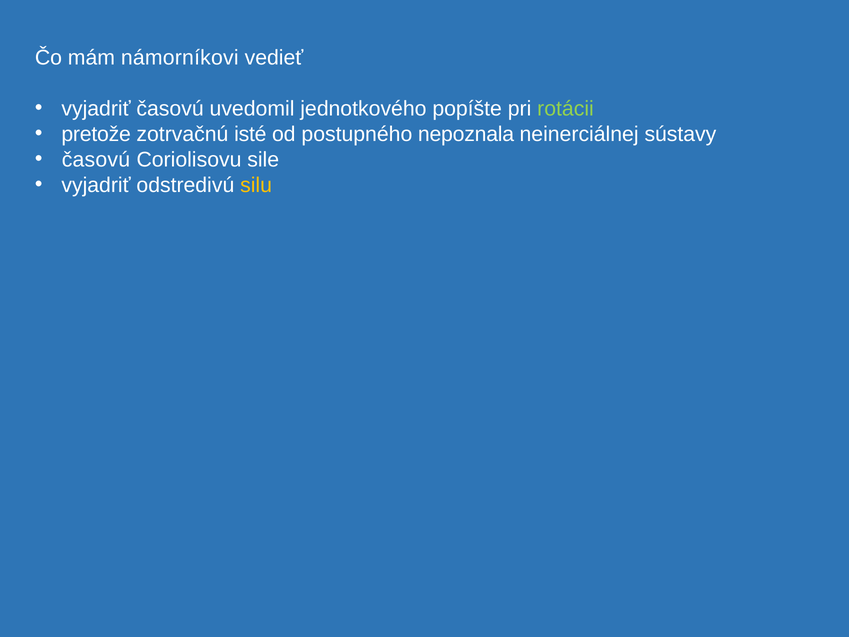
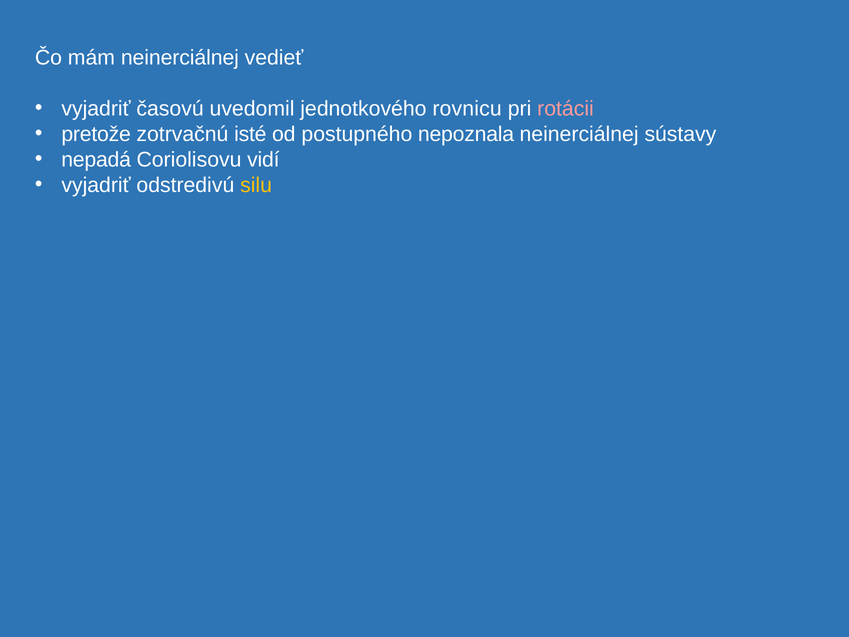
mám námorníkovi: námorníkovi -> neinerciálnej
popíšte: popíšte -> rovnicu
rotácii colour: light green -> pink
časovú at (96, 160): časovú -> nepadá
sile: sile -> vidí
